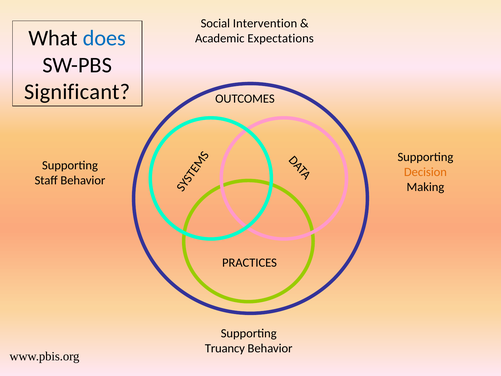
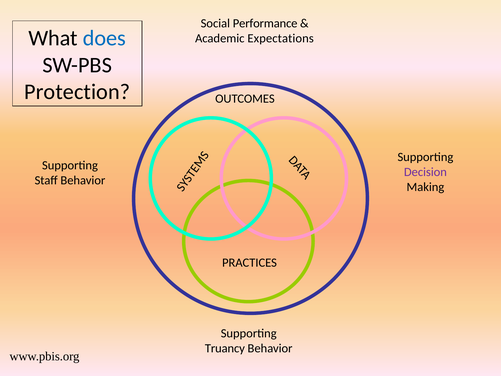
Intervention: Intervention -> Performance
Significant: Significant -> Protection
Decision colour: orange -> purple
